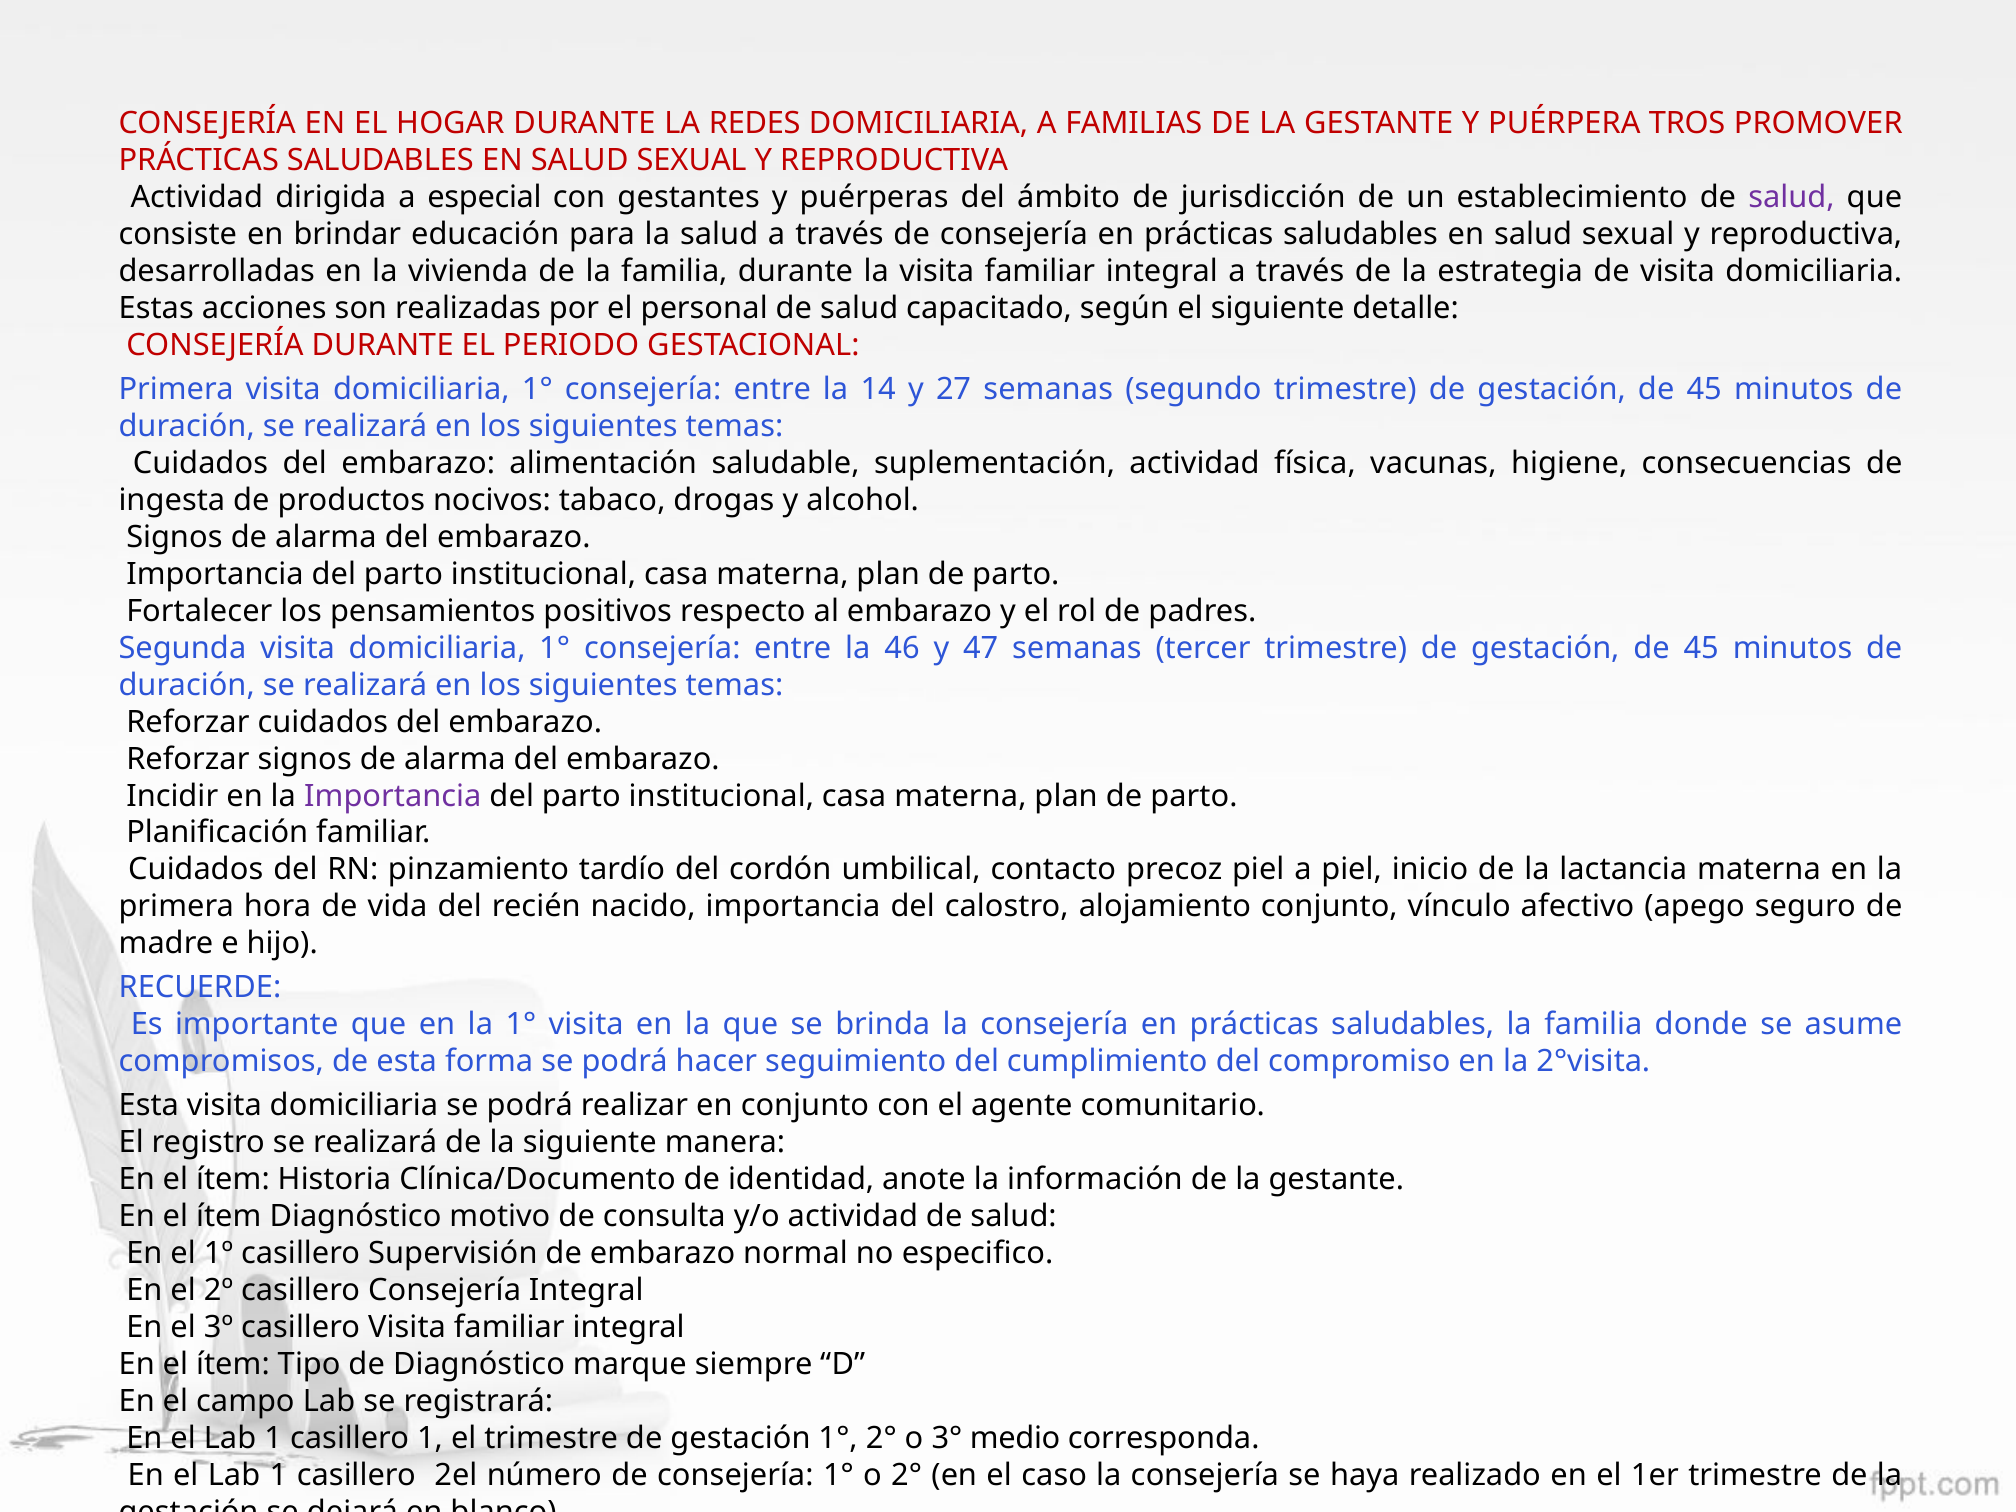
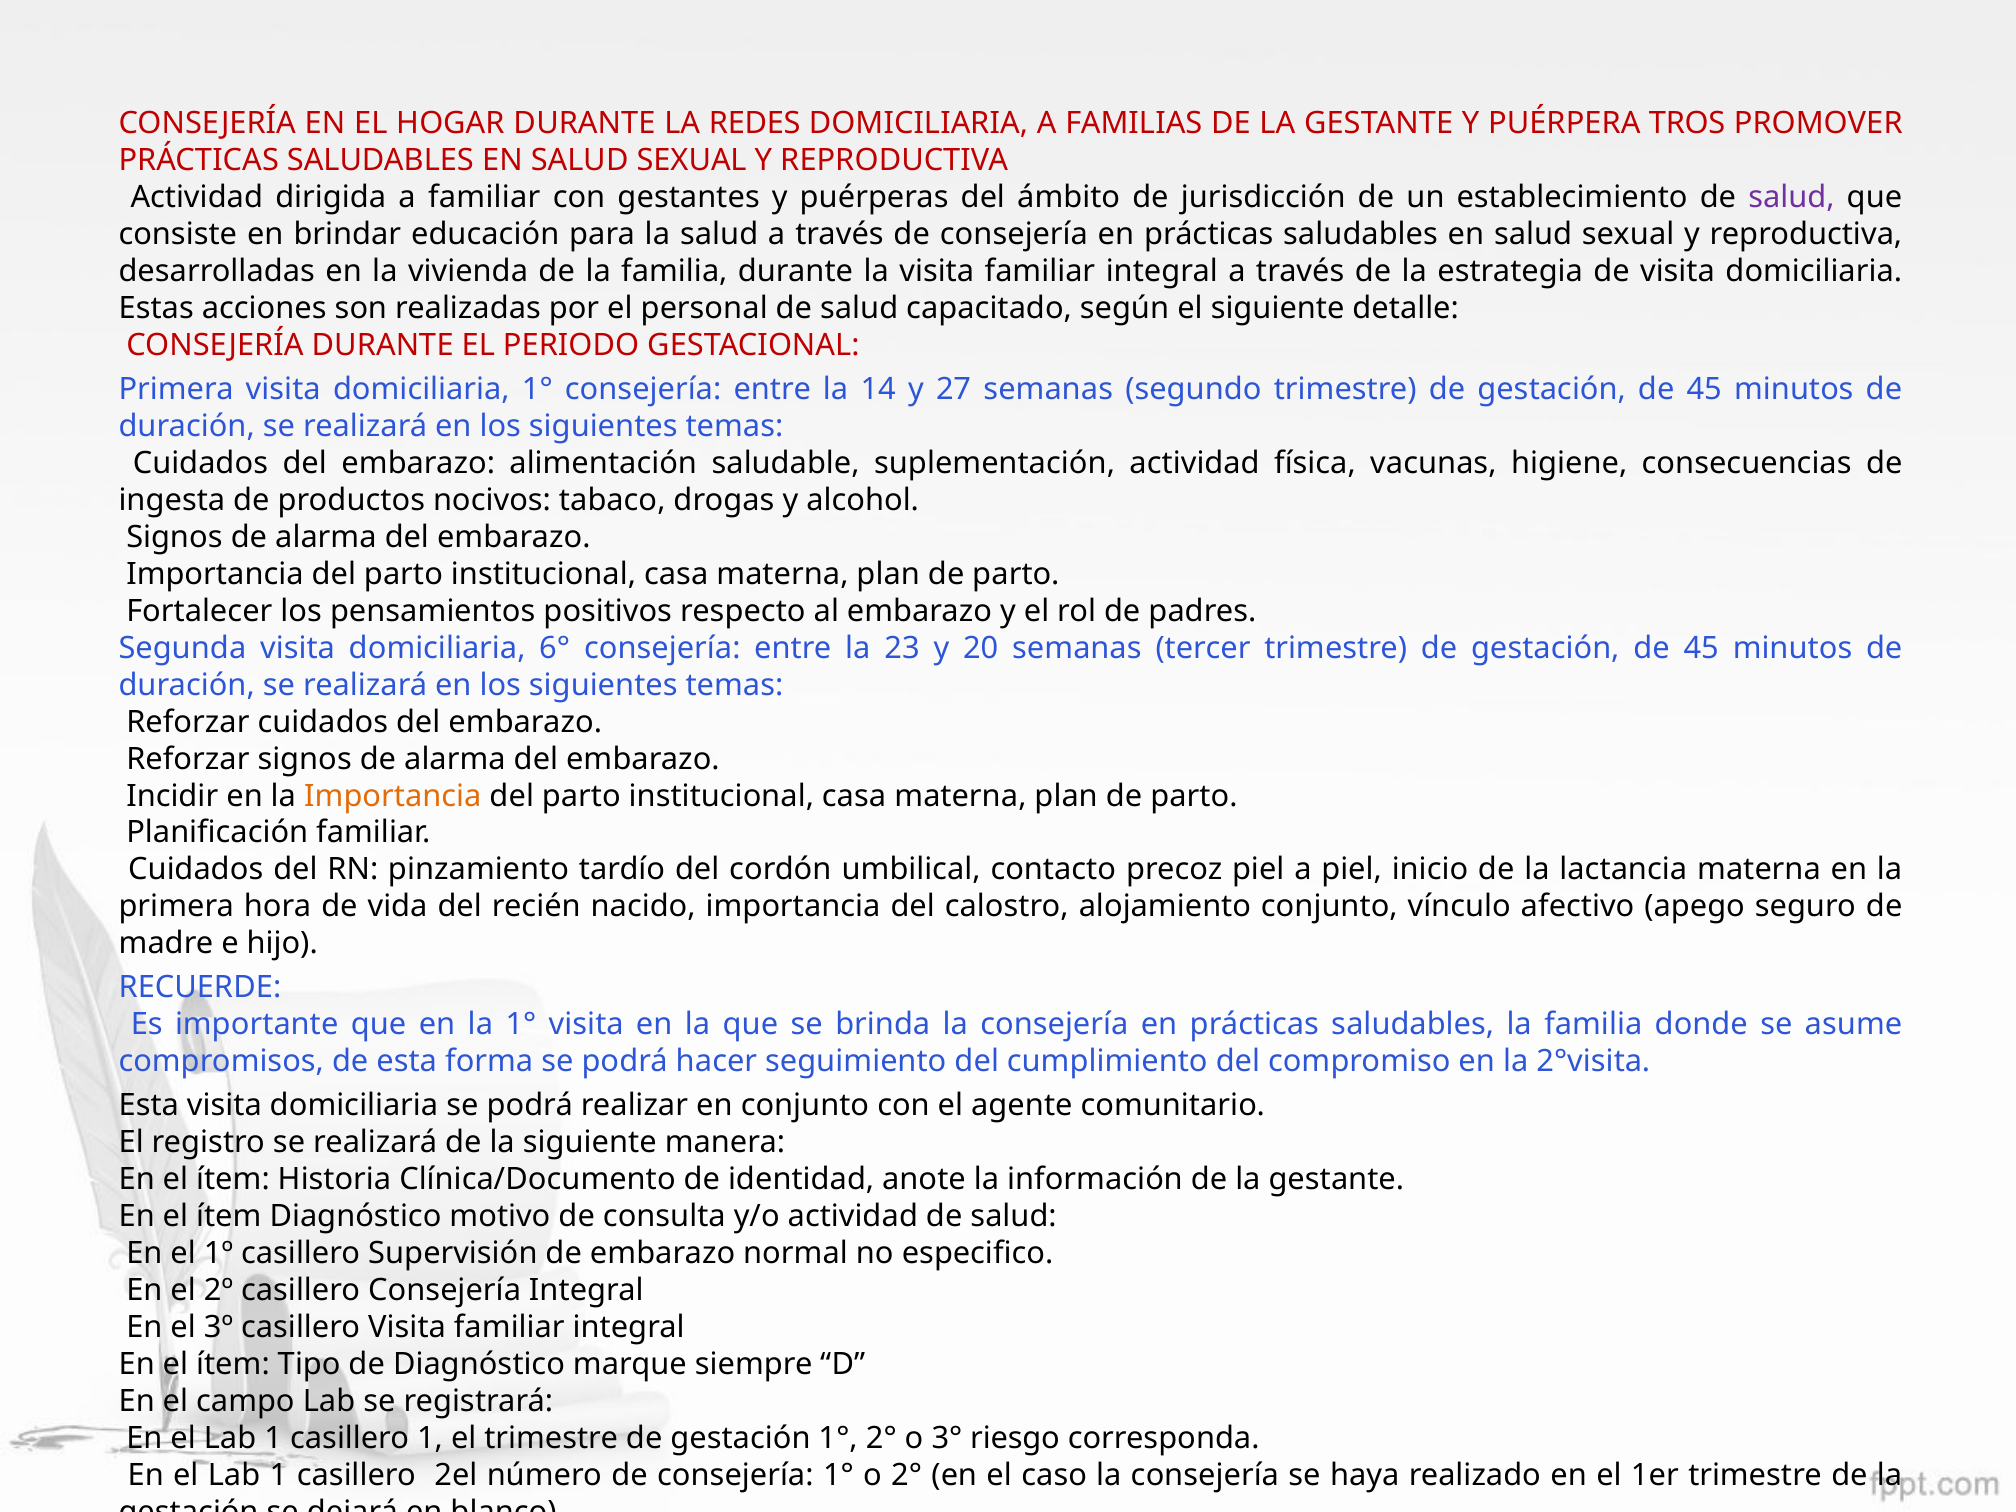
a especial: especial -> familiar
Segunda visita domiciliaria 1°: 1° -> 6°
46: 46 -> 23
47: 47 -> 20
Importancia at (393, 796) colour: purple -> orange
medio: medio -> riesgo
